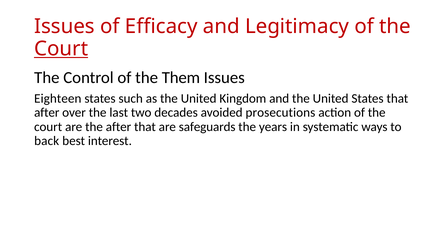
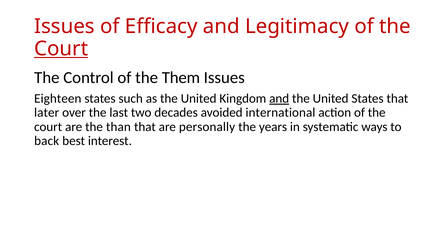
and at (279, 99) underline: none -> present
after at (47, 113): after -> later
prosecutions: prosecutions -> international
the after: after -> than
safeguards: safeguards -> personally
